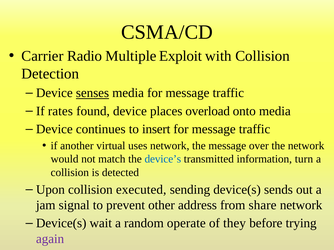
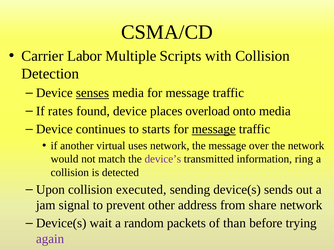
Radio: Radio -> Labor
Exploit: Exploit -> Scripts
insert: insert -> starts
message at (214, 129) underline: none -> present
device’s colour: blue -> purple
turn: turn -> ring
operate: operate -> packets
they: they -> than
